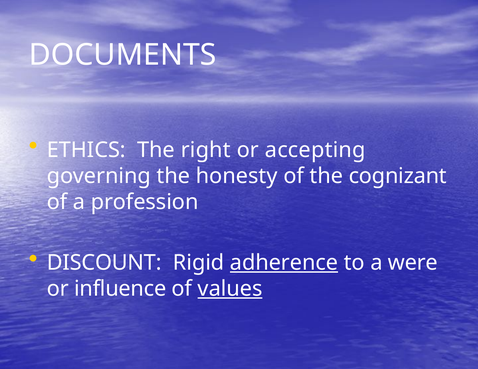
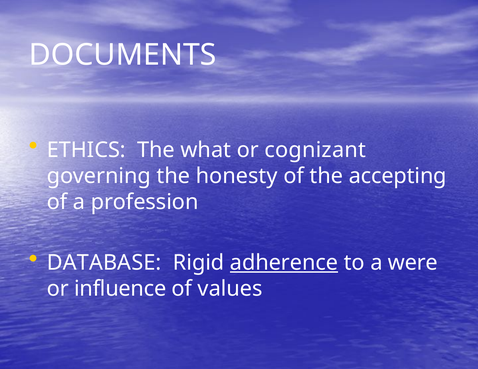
right: right -> what
accepting: accepting -> cognizant
cognizant: cognizant -> accepting
DISCOUNT: DISCOUNT -> DATABASE
values underline: present -> none
